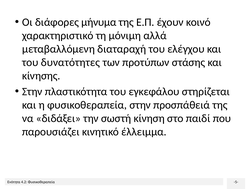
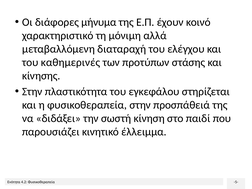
δυνατότητες: δυνατότητες -> καθημερινές
